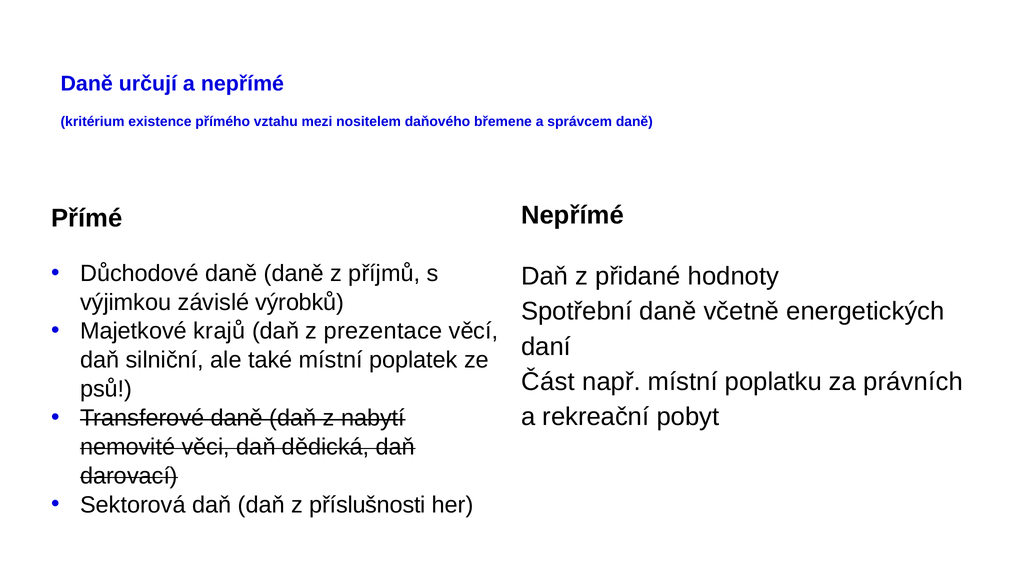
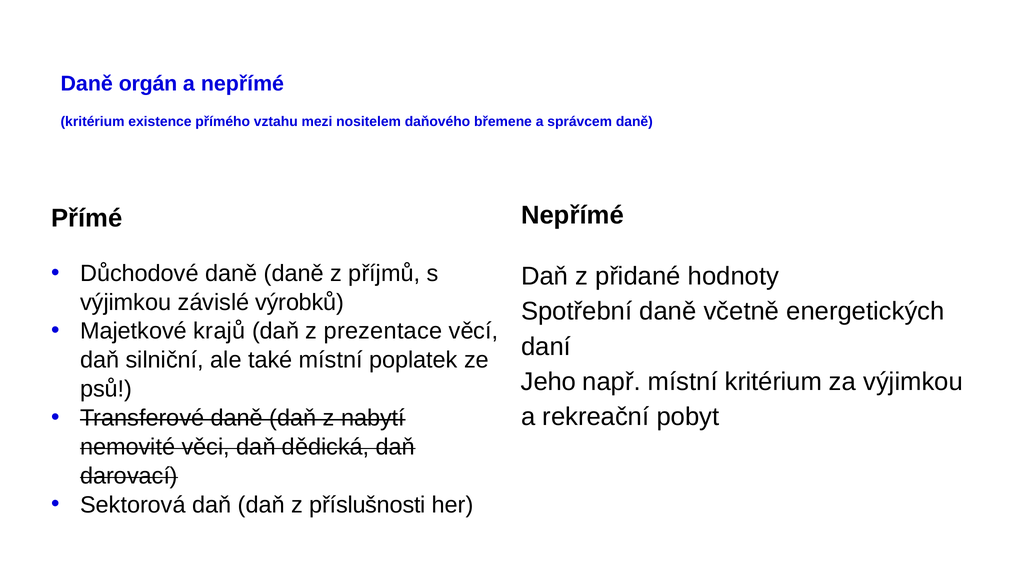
určují: určují -> orgán
Část: Část -> Jeho
místní poplatku: poplatku -> kritérium
za právních: právních -> výjimkou
